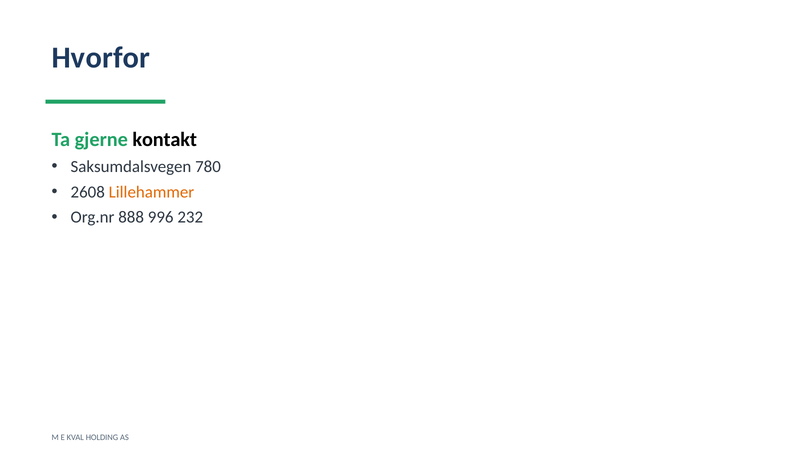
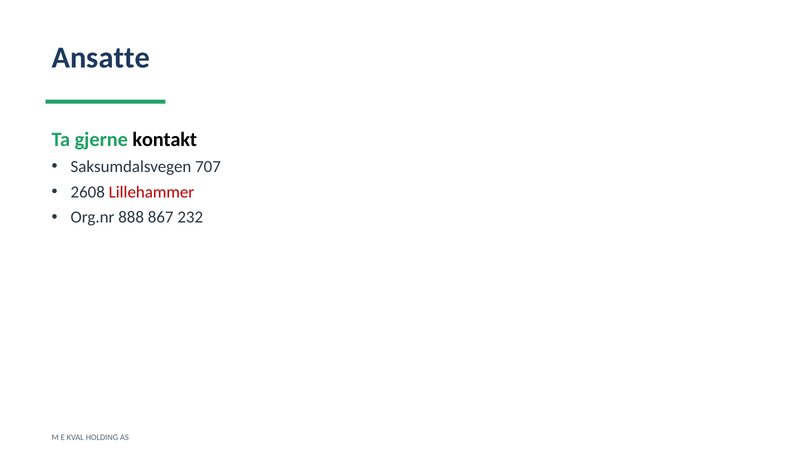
Hvorfor: Hvorfor -> Ansatte
780: 780 -> 707
Lillehammer colour: orange -> red
996: 996 -> 867
